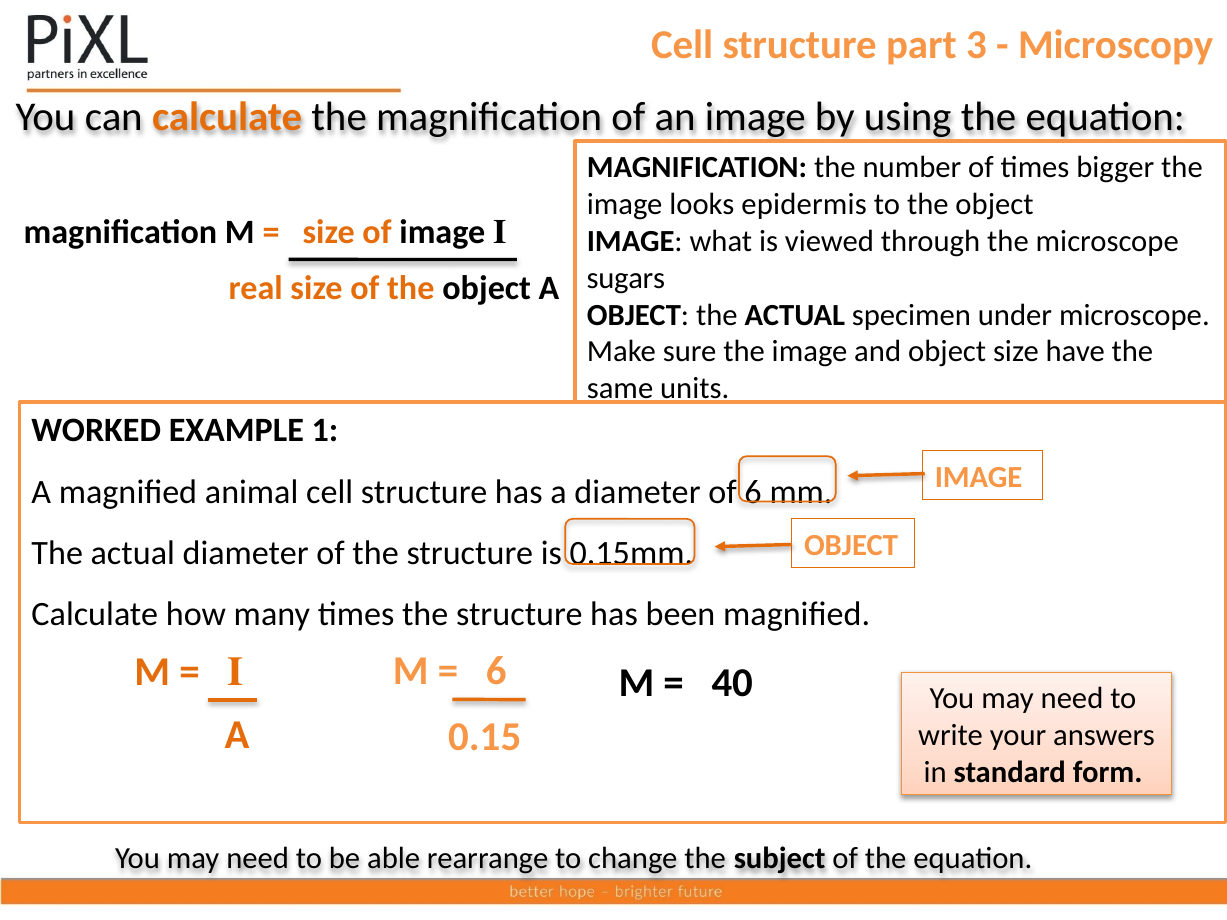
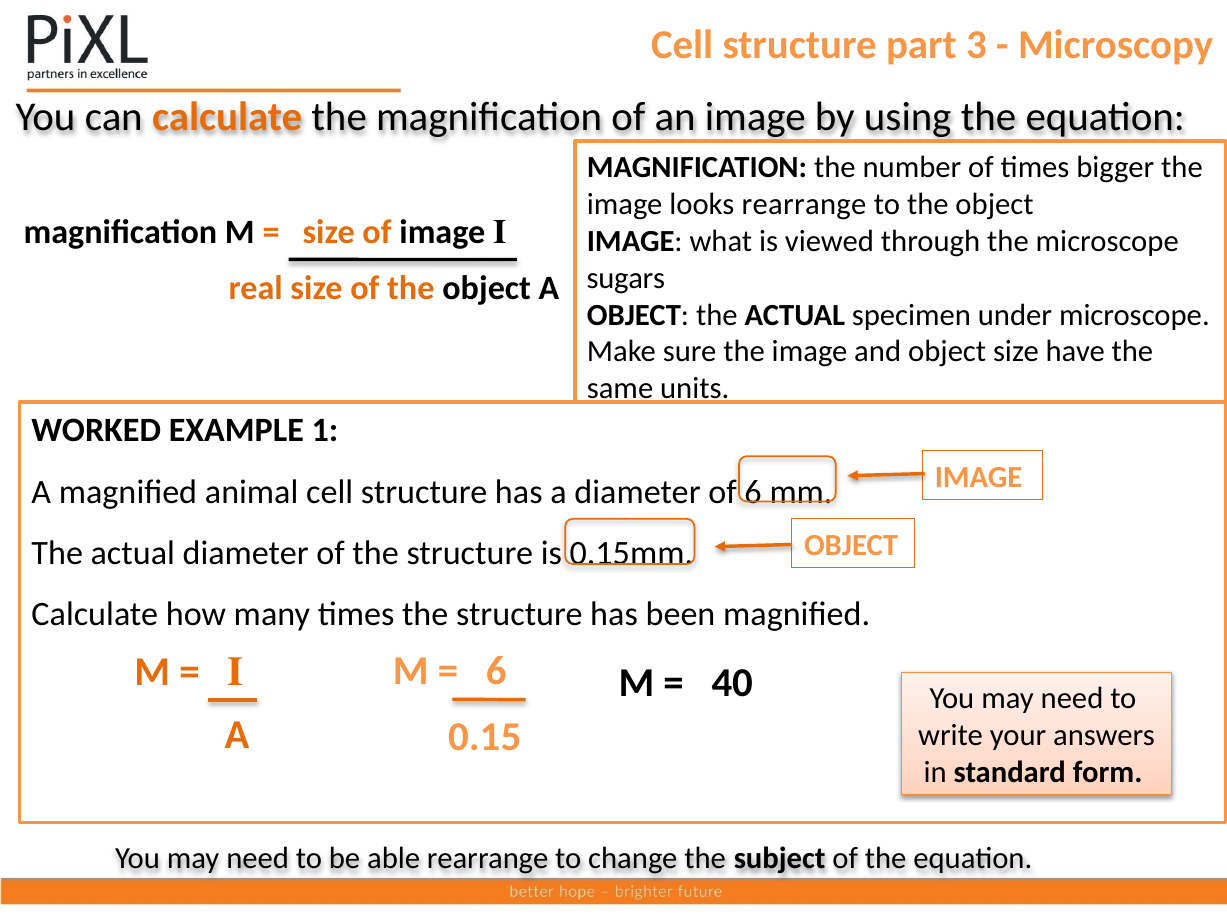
looks epidermis: epidermis -> rearrange
